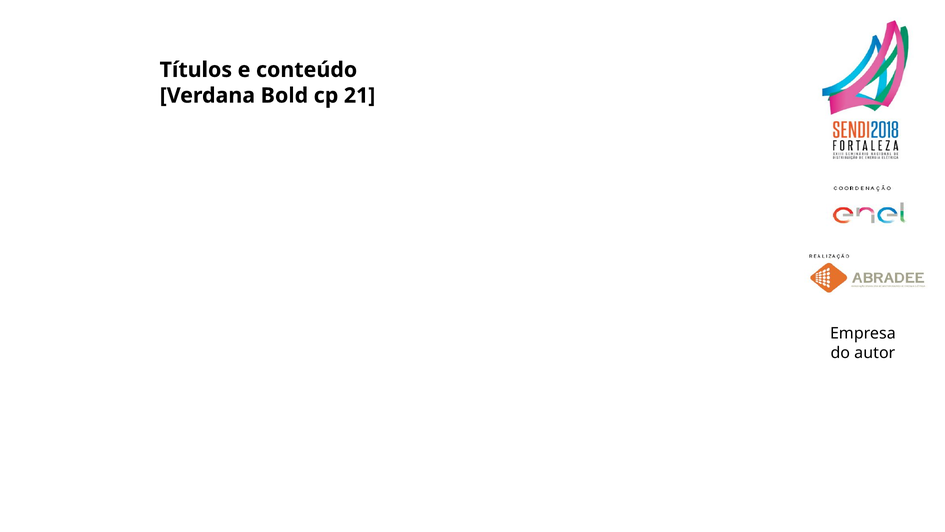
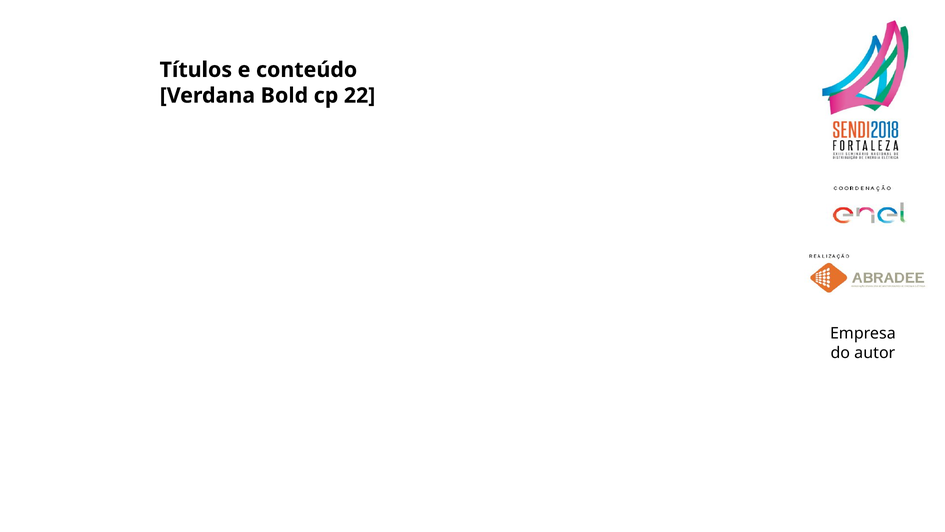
21: 21 -> 22
